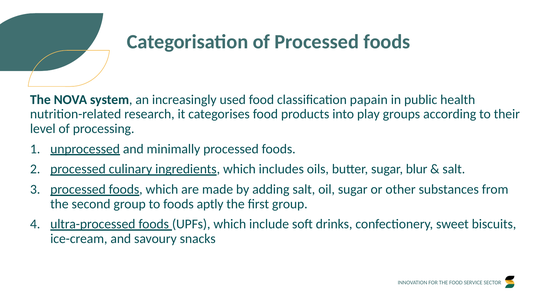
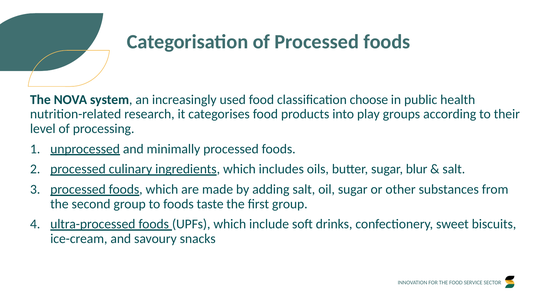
papain: papain -> choose
aptly: aptly -> taste
